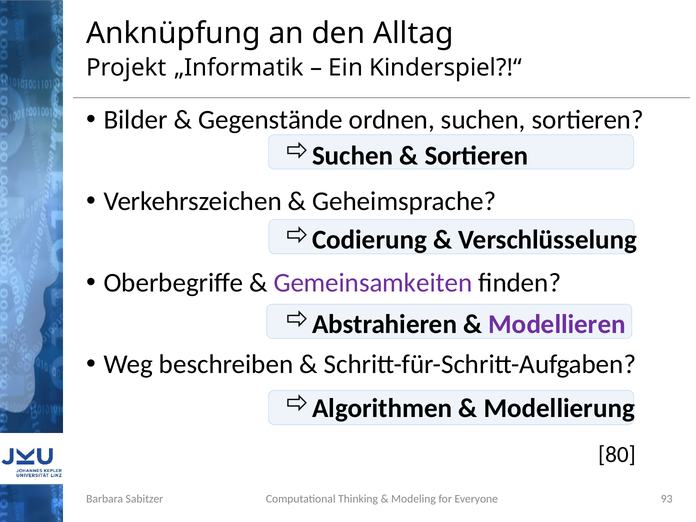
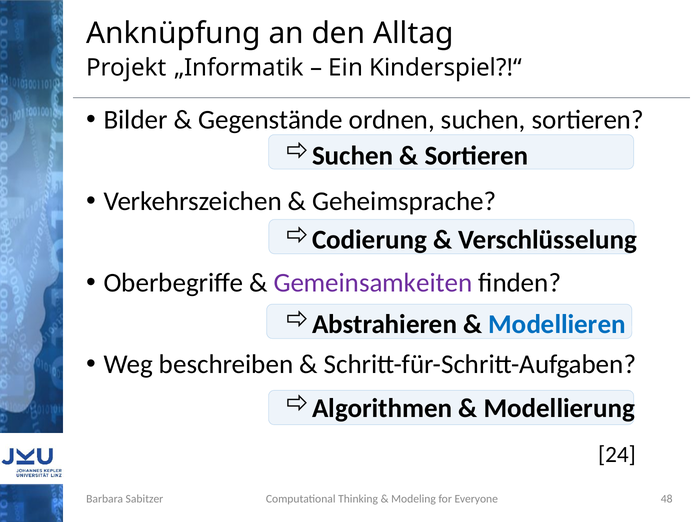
Modellieren colour: purple -> blue
80: 80 -> 24
93: 93 -> 48
